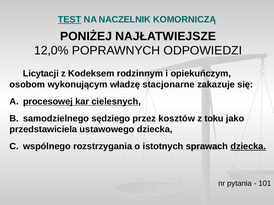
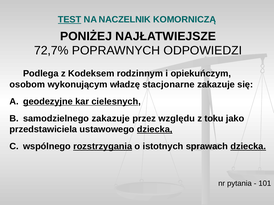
12,0%: 12,0% -> 72,7%
Licytacji: Licytacji -> Podlega
procesowej: procesowej -> geodezyjne
samodzielnego sędziego: sędziego -> zakazuje
kosztów: kosztów -> względu
dziecka at (155, 130) underline: none -> present
rozstrzygania underline: none -> present
